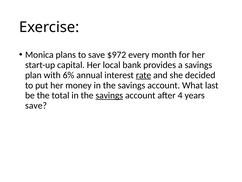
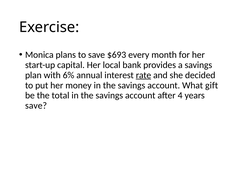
$972: $972 -> $693
last: last -> gift
savings at (109, 95) underline: present -> none
